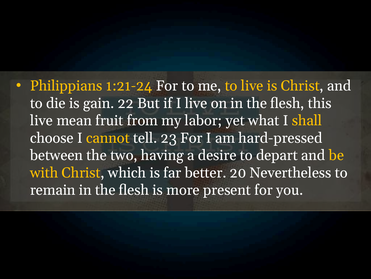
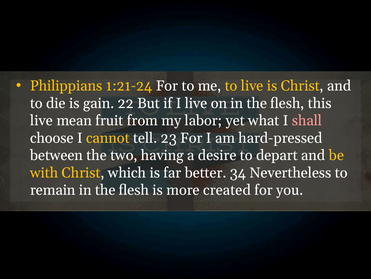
shall colour: yellow -> pink
20: 20 -> 34
present: present -> created
